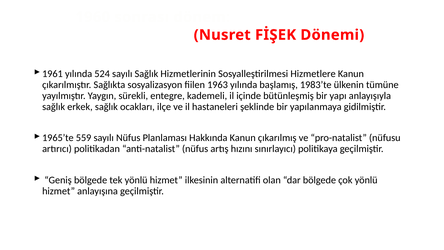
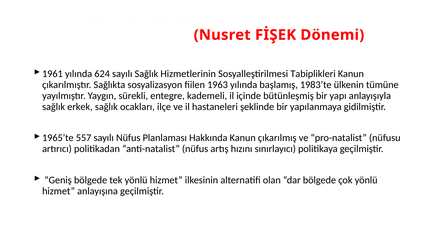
524: 524 -> 624
Hizmetlere: Hizmetlere -> Tabiplikleri
559: 559 -> 557
